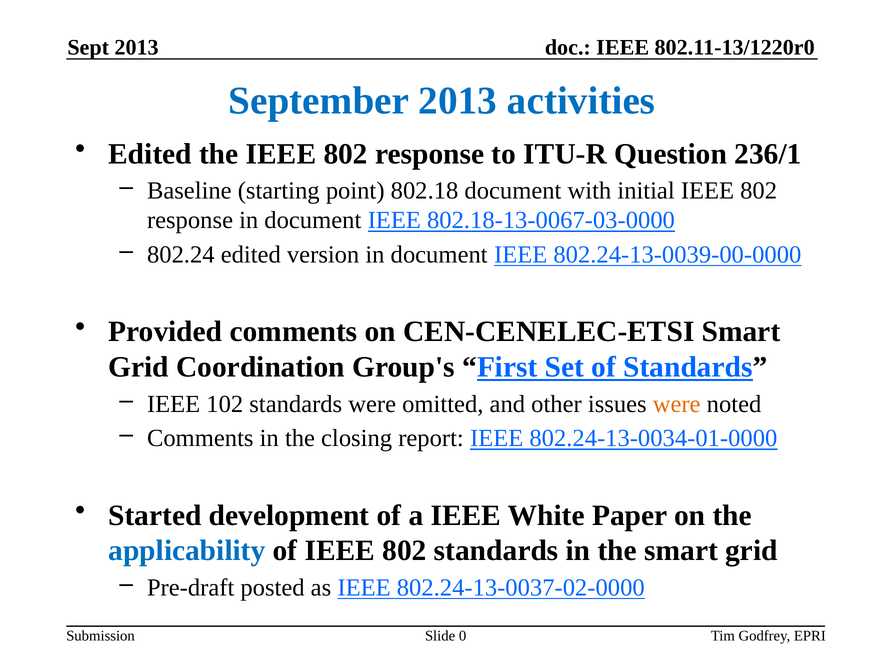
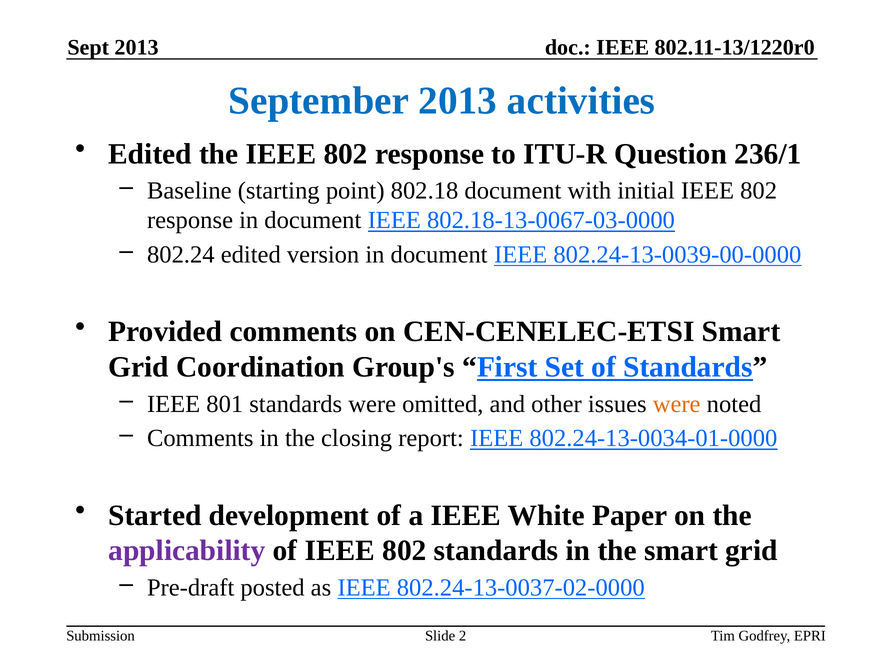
102: 102 -> 801
applicability colour: blue -> purple
0: 0 -> 2
